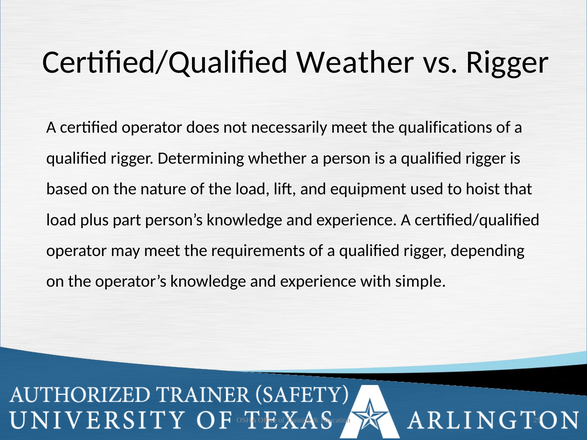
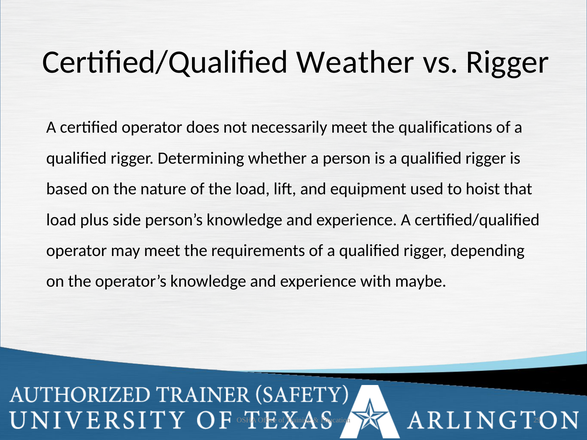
part: part -> side
simple: simple -> maybe
